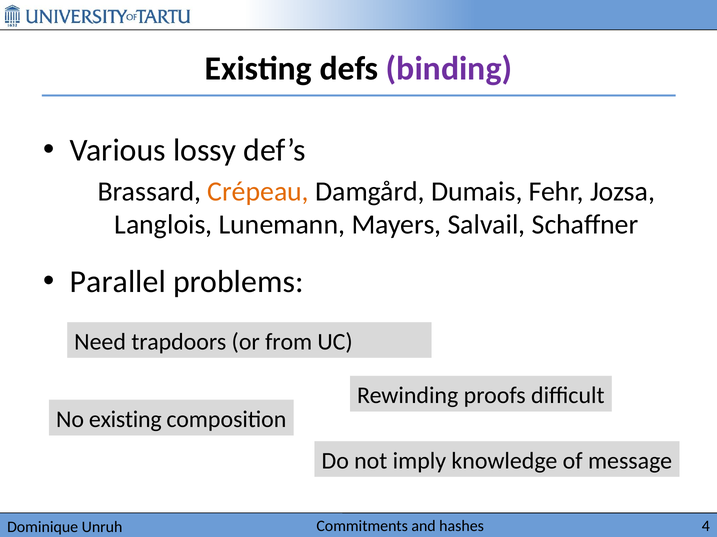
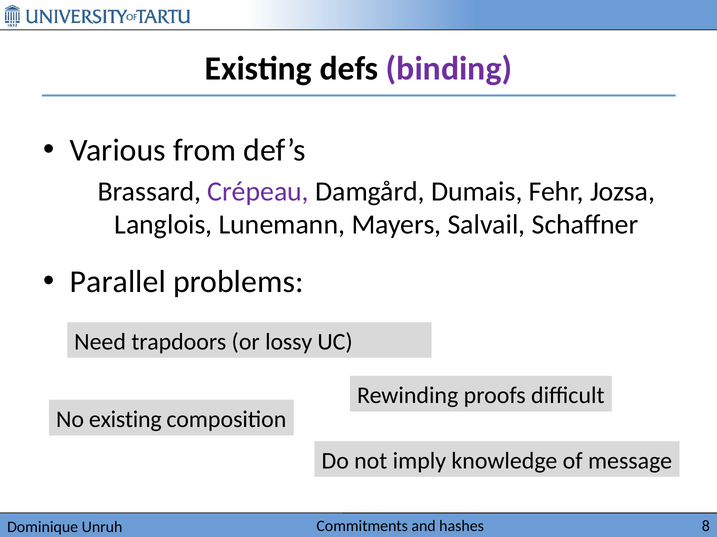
lossy: lossy -> from
Crépeau colour: orange -> purple
from: from -> lossy
4: 4 -> 8
